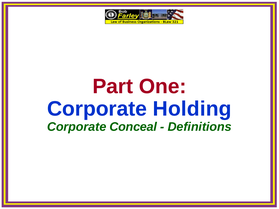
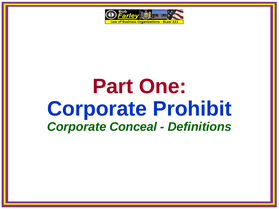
Holding: Holding -> Prohibit
